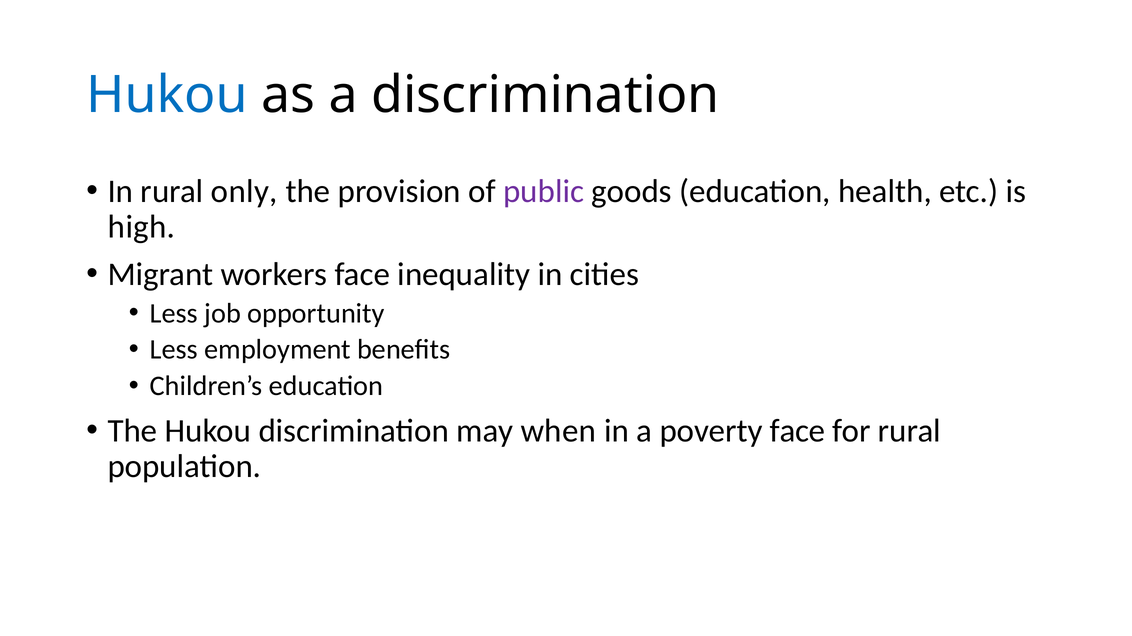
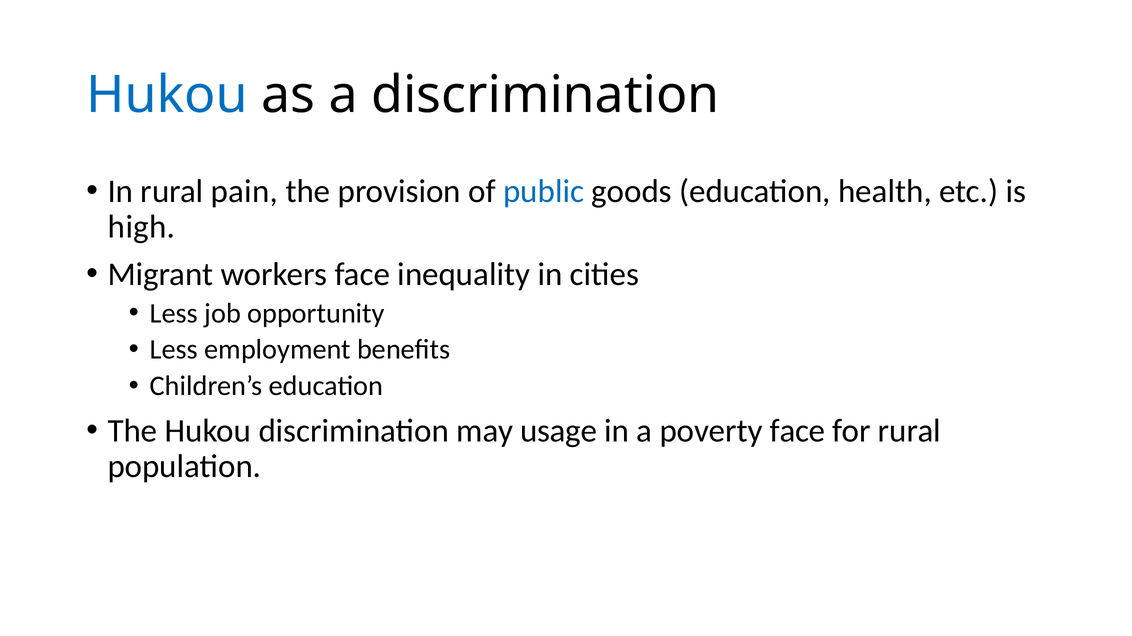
only: only -> pain
public colour: purple -> blue
when: when -> usage
